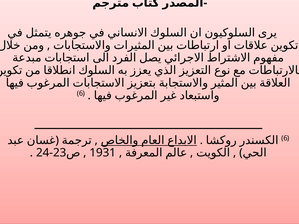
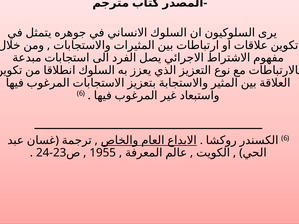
1931: 1931 -> 1955
